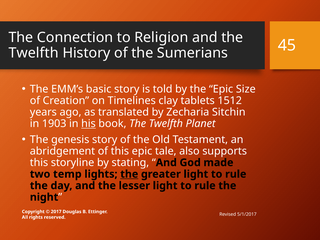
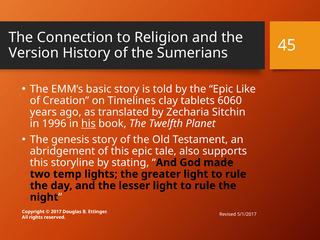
Twelfth at (34, 53): Twelfth -> Version
Size: Size -> Like
1512: 1512 -> 6060
1903: 1903 -> 1996
the at (129, 174) underline: present -> none
